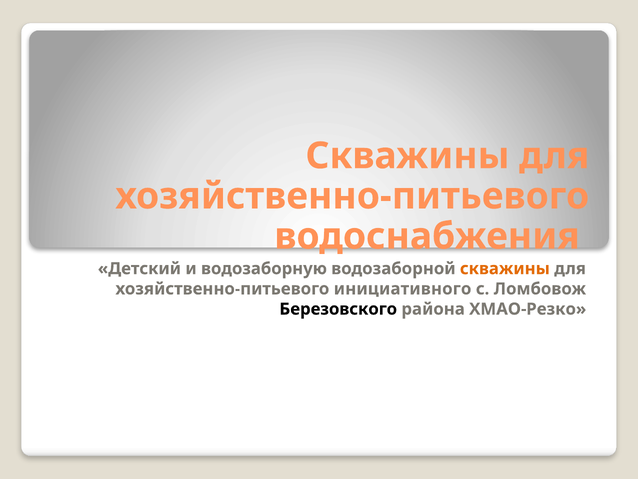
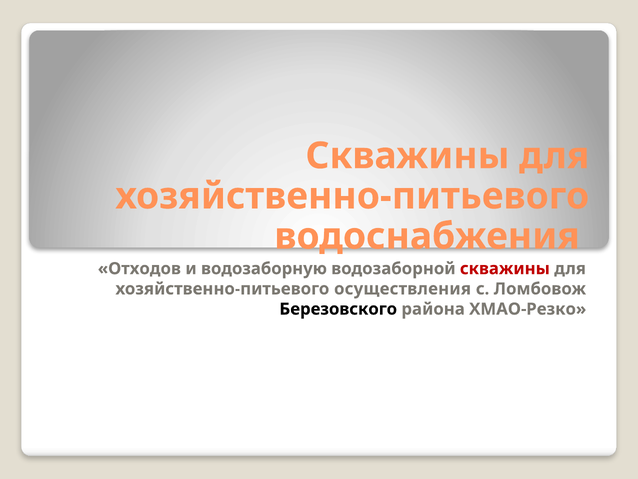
Детский: Детский -> Отходов
скважины at (505, 268) colour: orange -> red
инициативного: инициативного -> осуществления
